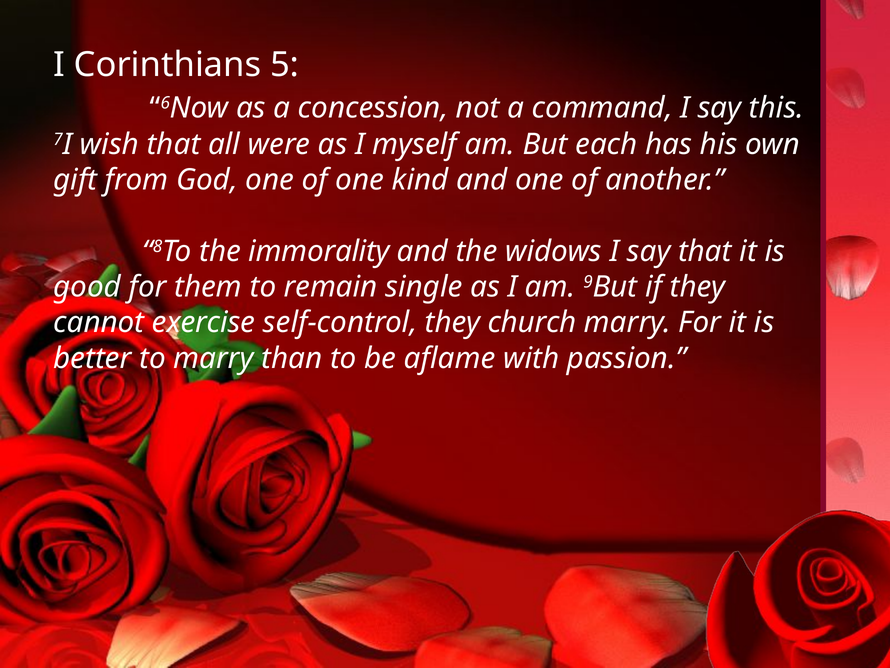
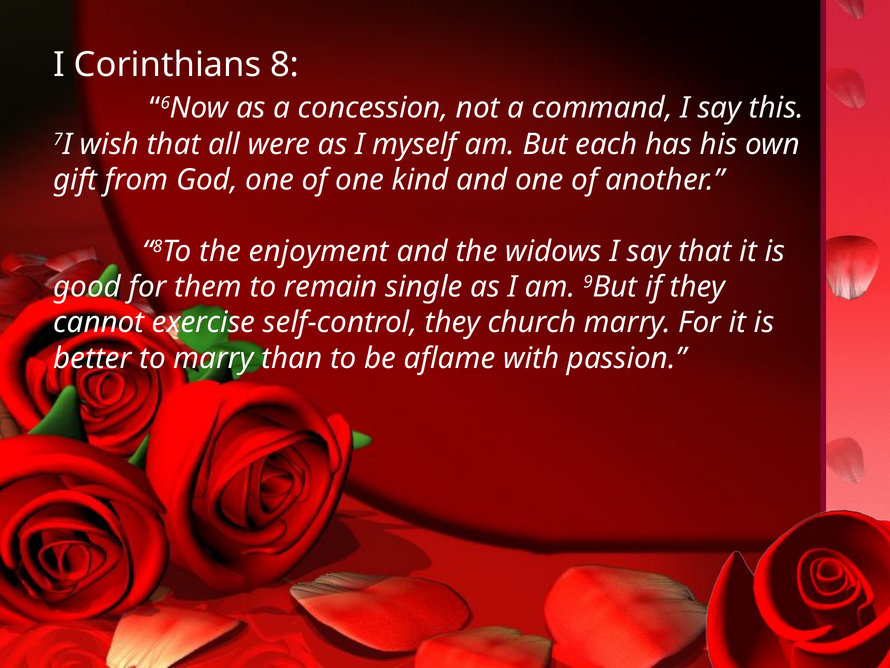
5: 5 -> 8
immorality: immorality -> enjoyment
